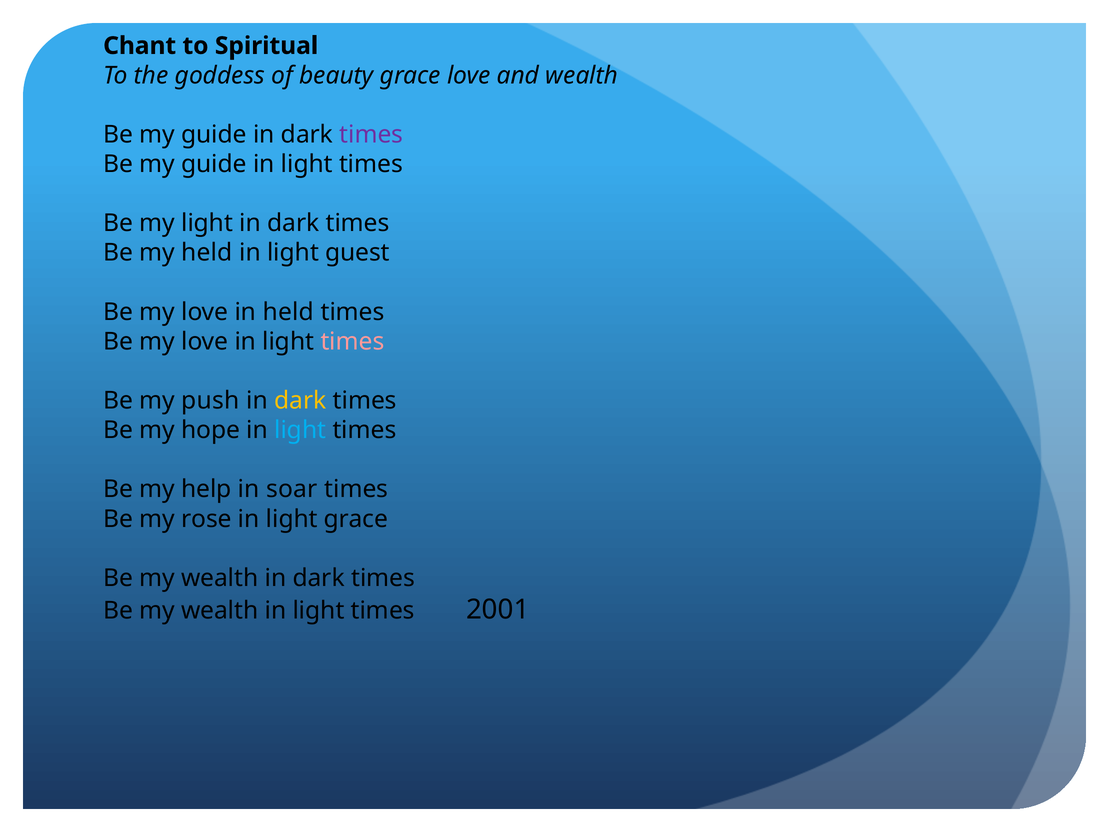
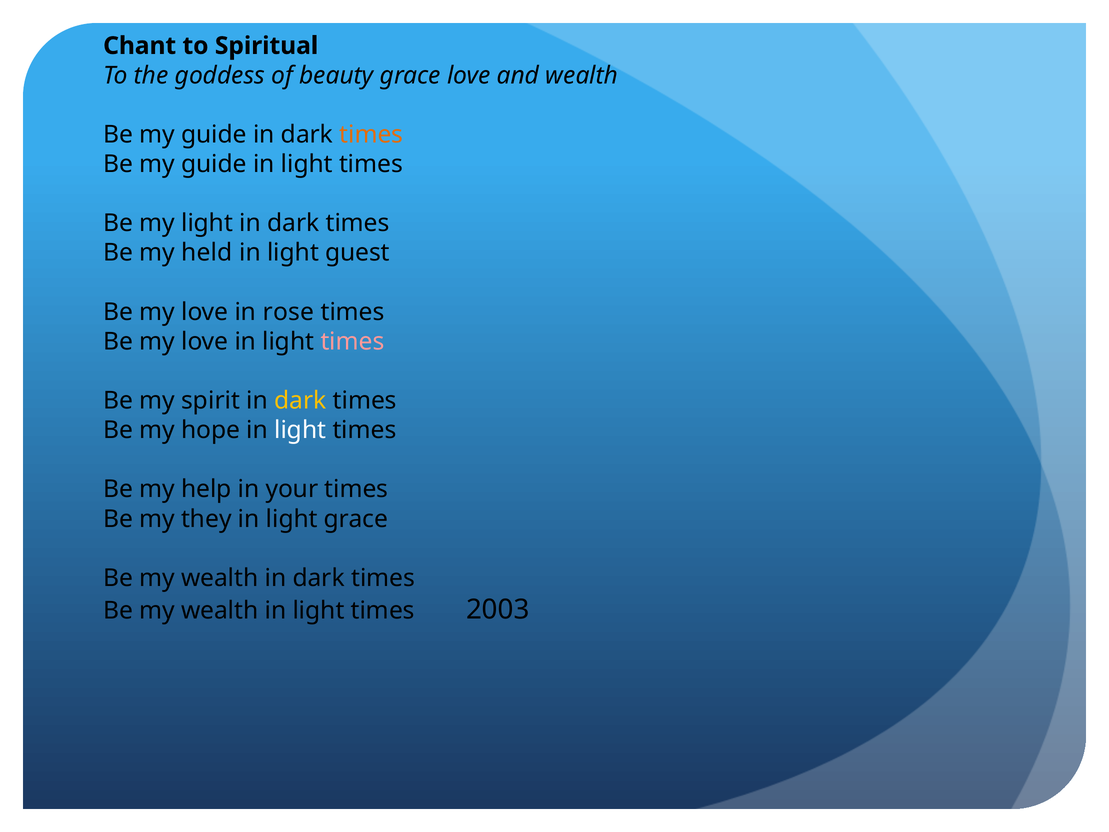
times at (371, 134) colour: purple -> orange
in held: held -> rose
push: push -> spirit
light at (300, 430) colour: light blue -> white
soar: soar -> your
rose: rose -> they
2001: 2001 -> 2003
